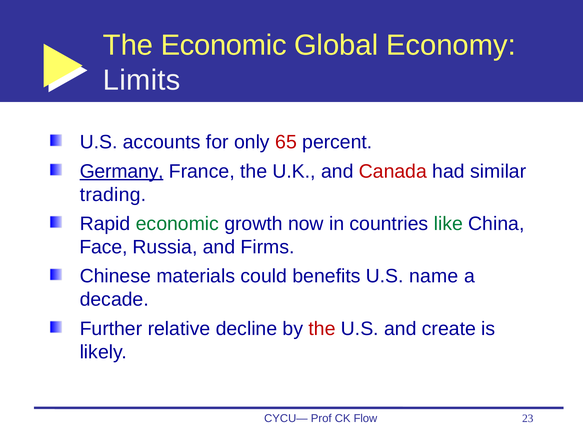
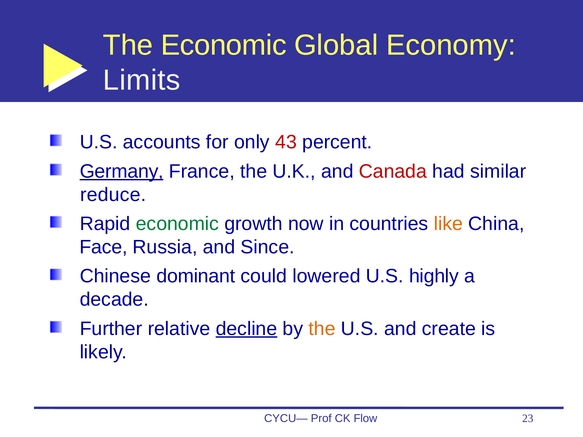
65: 65 -> 43
trading: trading -> reduce
like colour: green -> orange
Firms: Firms -> Since
materials: materials -> dominant
benefits: benefits -> lowered
name: name -> highly
decline underline: none -> present
the at (322, 329) colour: red -> orange
